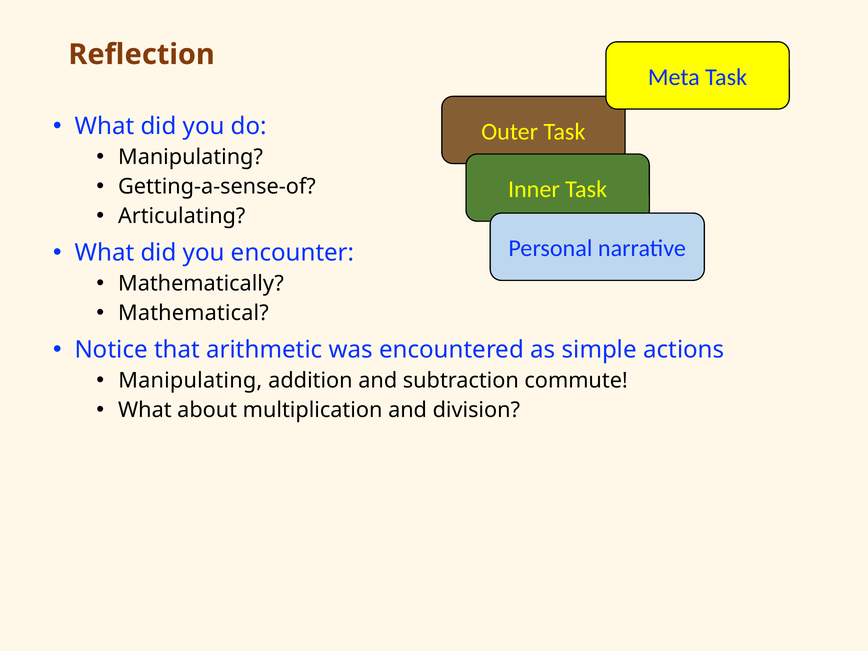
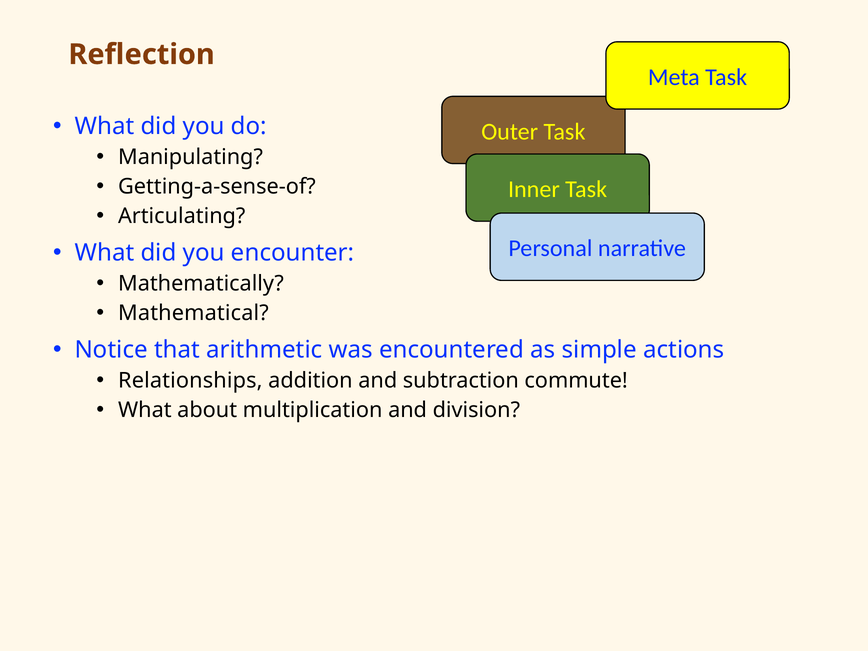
Manipulating at (190, 381): Manipulating -> Relationships
